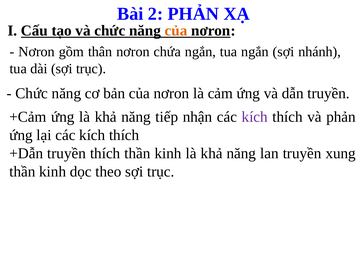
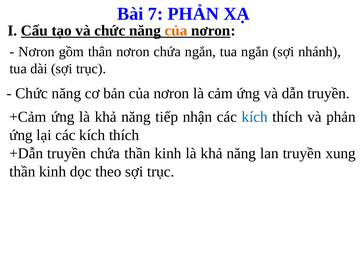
2: 2 -> 7
kích at (255, 117) colour: purple -> blue
truyền thích: thích -> chứa
